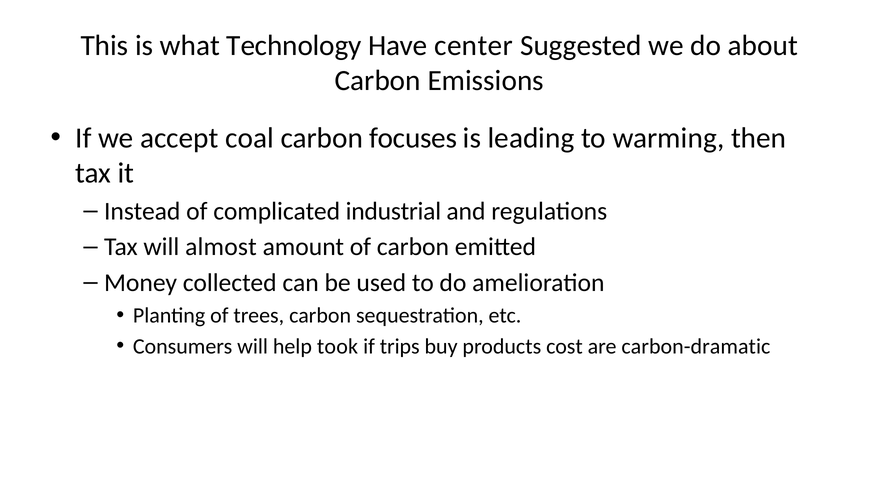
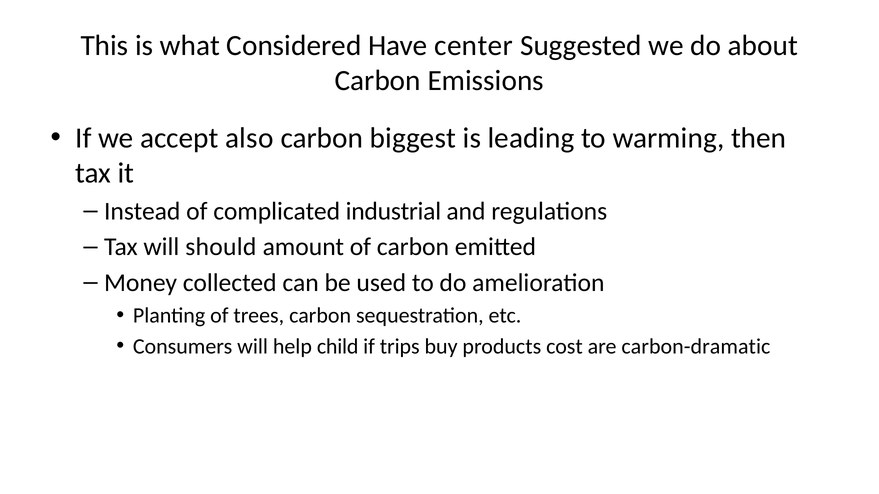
Technology: Technology -> Considered
coal: coal -> also
focuses: focuses -> biggest
almost: almost -> should
took: took -> child
